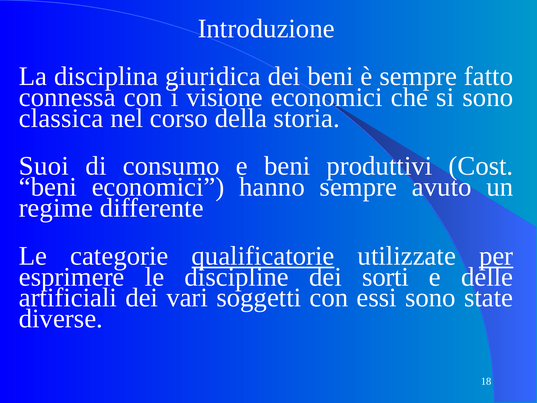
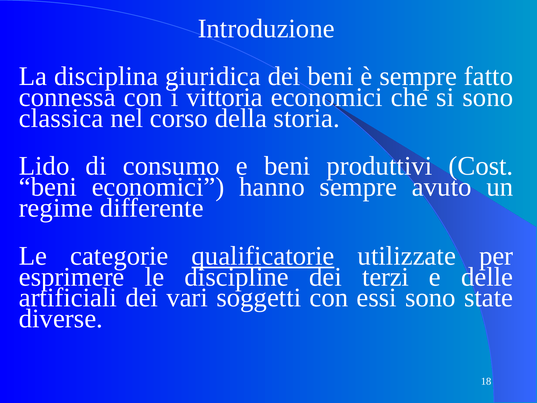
visione: visione -> vittoria
Suoi: Suoi -> Lido
per underline: present -> none
sorti: sorti -> terzi
